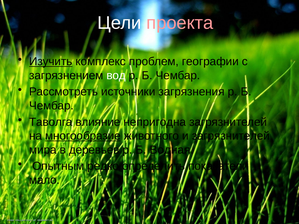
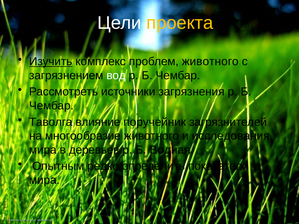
проекта colour: pink -> yellow
проблем географии: географии -> животного
непригодна: непригодна -> поручейник
многообразие underline: present -> none
и загрязнителей: загрязнителей -> исследования
мало at (44, 180): мало -> мира
